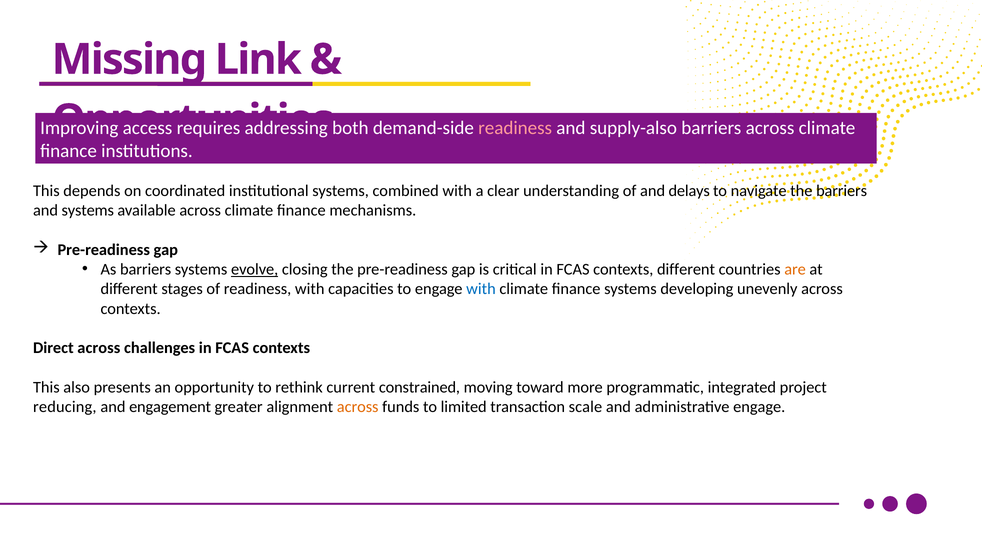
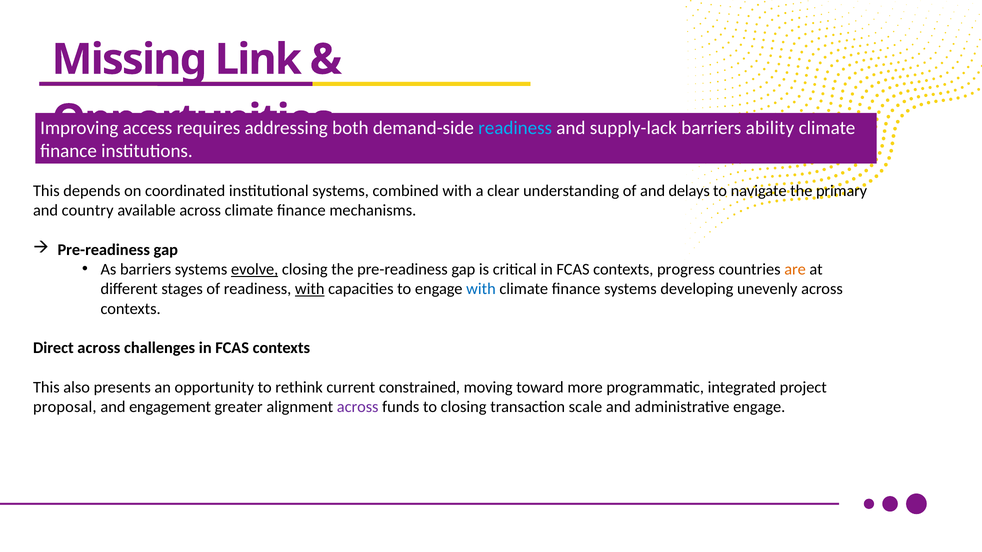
readiness at (515, 128) colour: pink -> light blue
supply-also: supply-also -> supply-lack
barriers across: across -> ability
the barriers: barriers -> primary
and systems: systems -> country
contexts different: different -> progress
with at (310, 289) underline: none -> present
reducing: reducing -> proposal
across at (358, 407) colour: orange -> purple
to limited: limited -> closing
